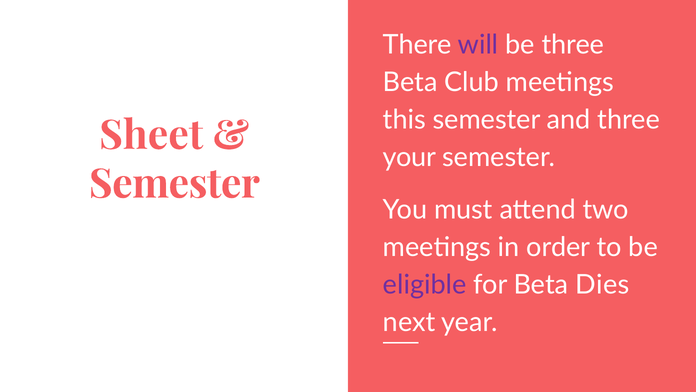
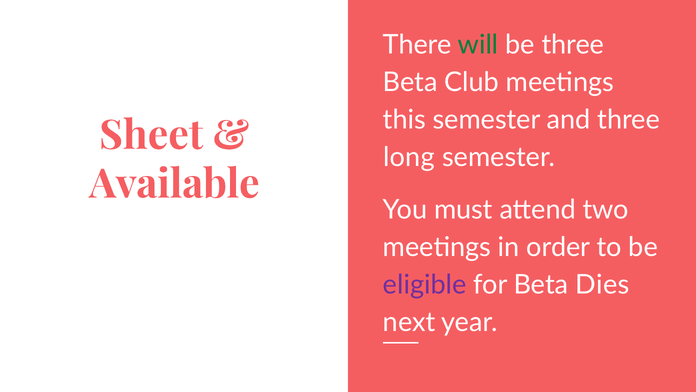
will colour: purple -> green
your: your -> long
Semester at (174, 184): Semester -> Available
